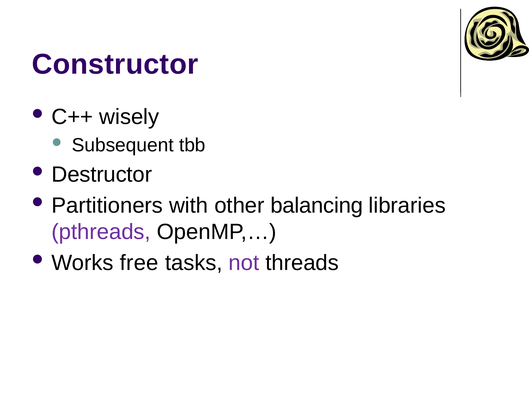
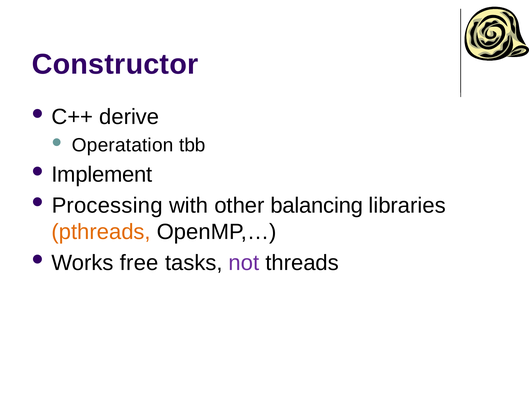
wisely: wisely -> derive
Subsequent: Subsequent -> Operatation
Destructor: Destructor -> Implement
Partitioners: Partitioners -> Processing
pthreads colour: purple -> orange
